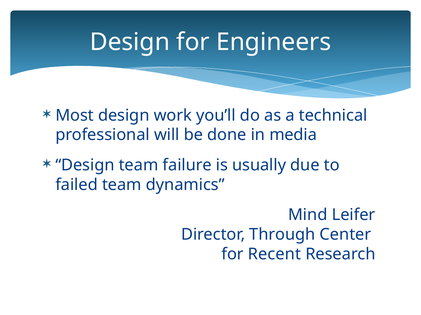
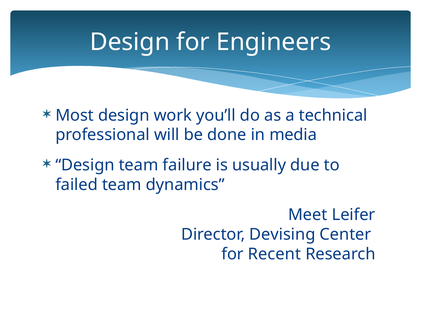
Mind: Mind -> Meet
Through: Through -> Devising
